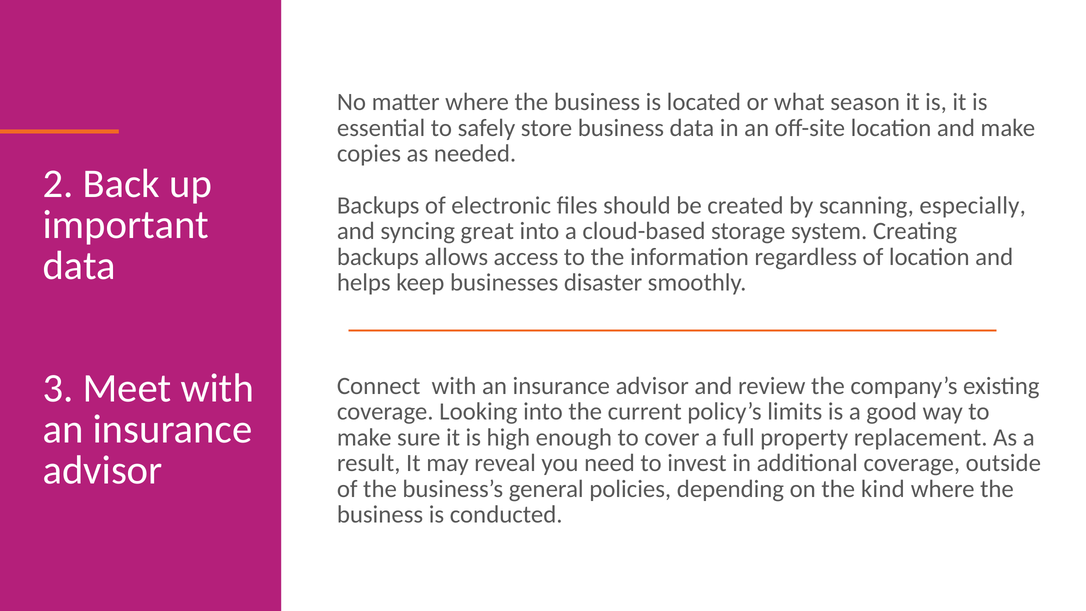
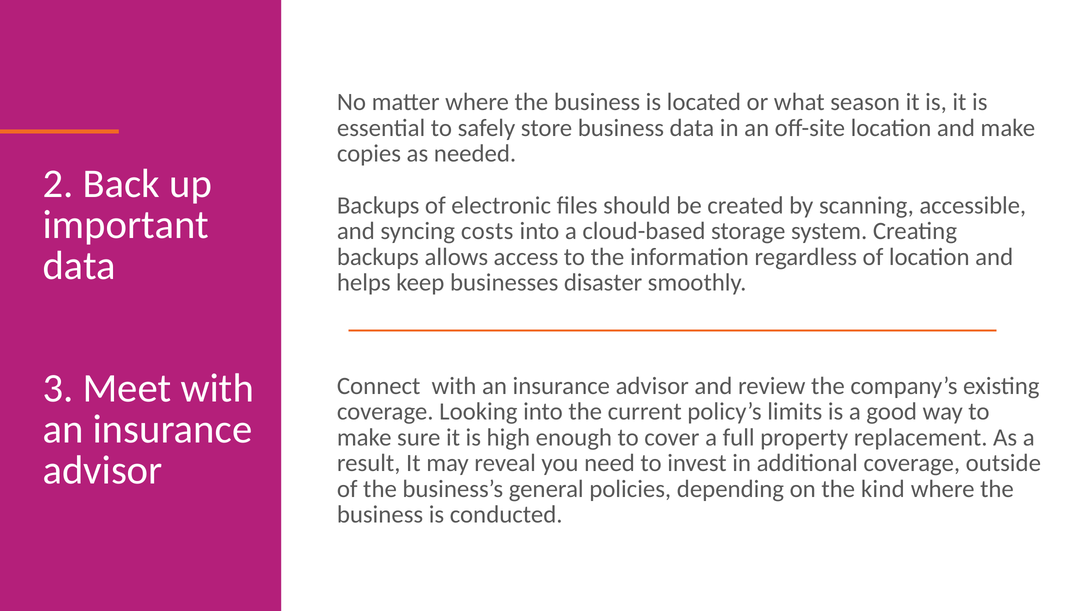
especially: especially -> accessible
great: great -> costs
